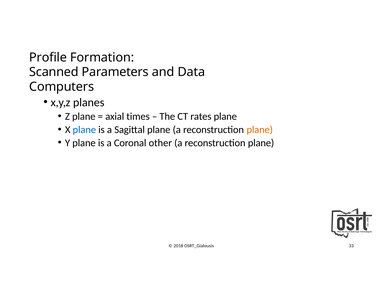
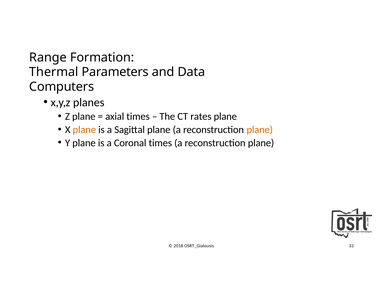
Profile: Profile -> Range
Scanned: Scanned -> Thermal
plane at (84, 130) colour: blue -> orange
Coronal other: other -> times
